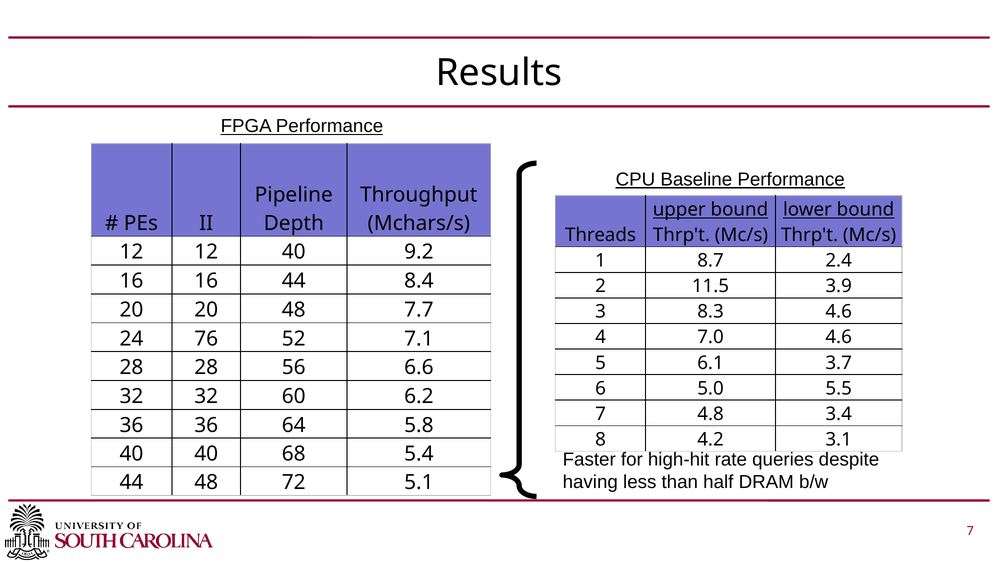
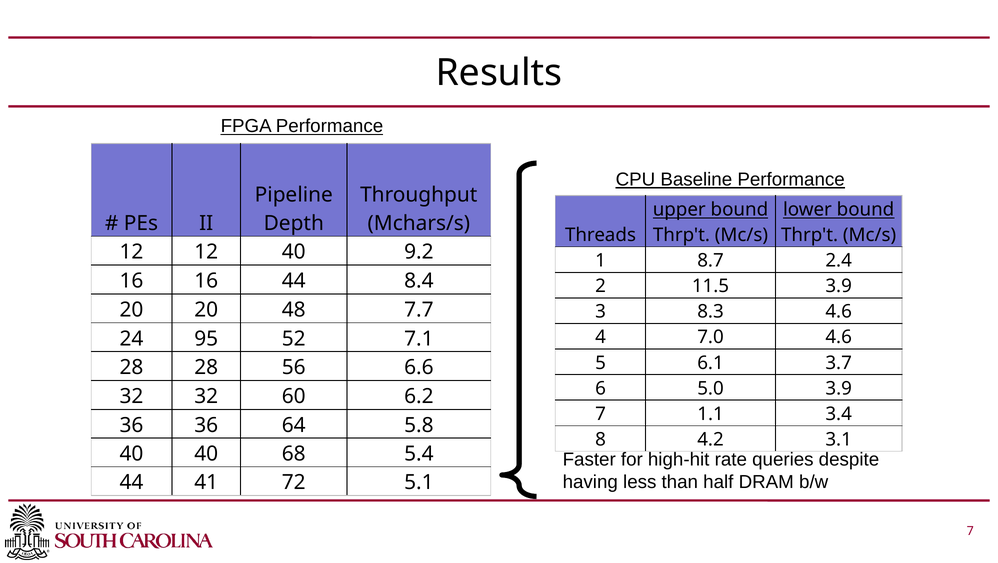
76: 76 -> 95
5.0 5.5: 5.5 -> 3.9
4.8: 4.8 -> 1.1
44 48: 48 -> 41
